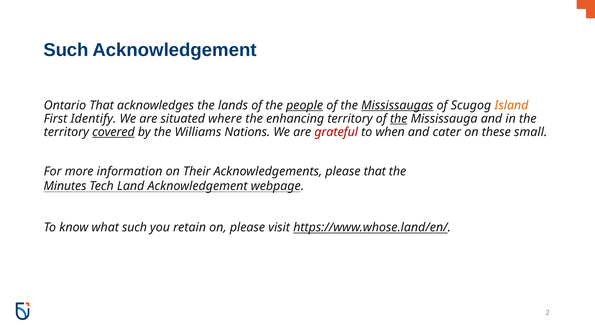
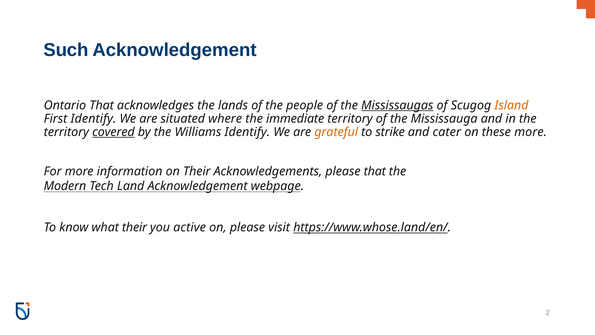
people underline: present -> none
enhancing: enhancing -> immediate
the at (399, 119) underline: present -> none
Williams Nations: Nations -> Identify
grateful colour: red -> orange
when: when -> strike
these small: small -> more
Minutes: Minutes -> Modern
what such: such -> their
retain: retain -> active
